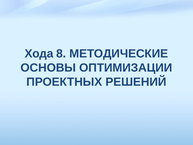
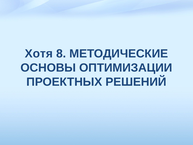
Хода: Хода -> Хотя
